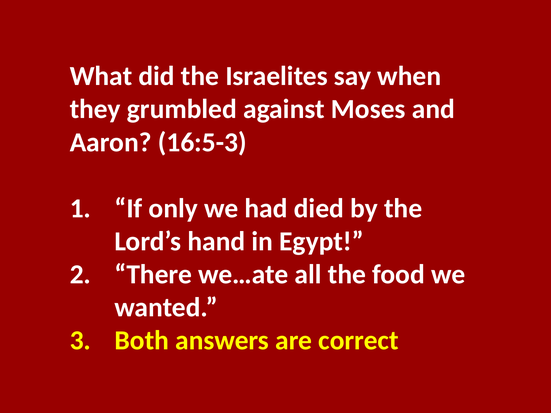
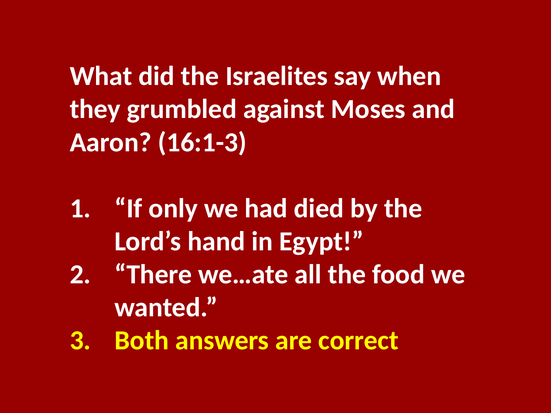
16:5-3: 16:5-3 -> 16:1-3
